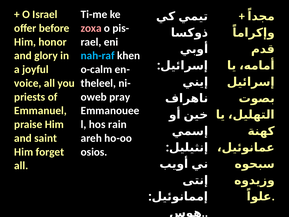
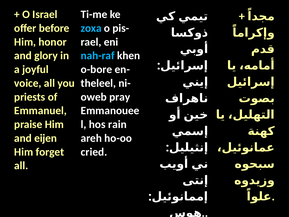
zoxa colour: pink -> light blue
o-calm: o-calm -> o-bore
saint: saint -> eijen
osios: osios -> cried
